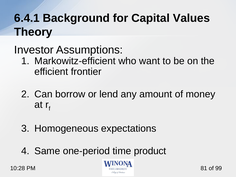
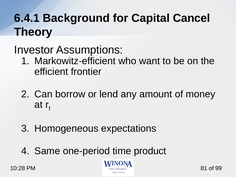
Values: Values -> Cancel
